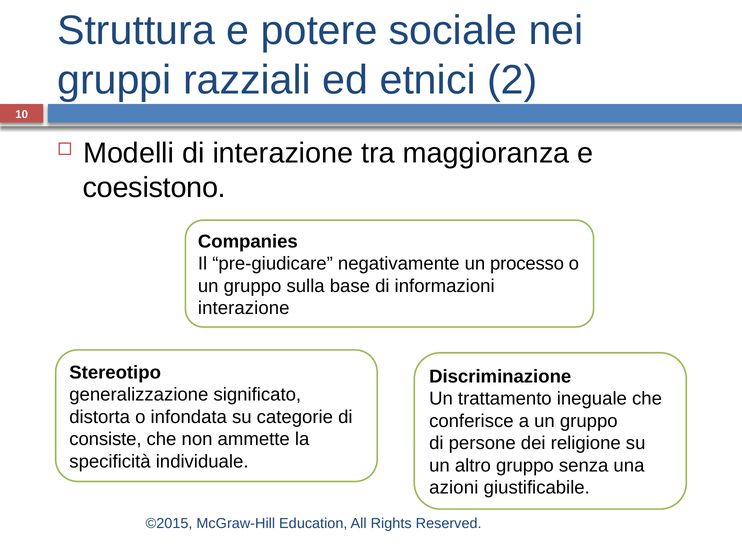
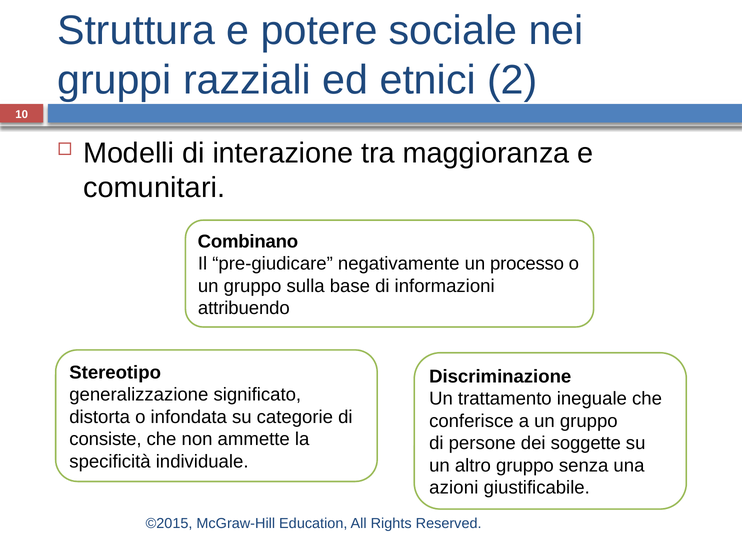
coesistono: coesistono -> comunitari
Companies: Companies -> Combinano
interazione at (244, 308): interazione -> attribuendo
religione: religione -> soggette
